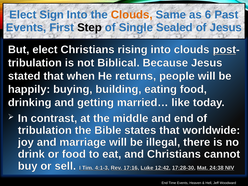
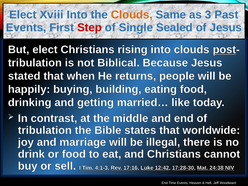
Sign: Sign -> Xviii
6: 6 -> 3
Step colour: black -> red
